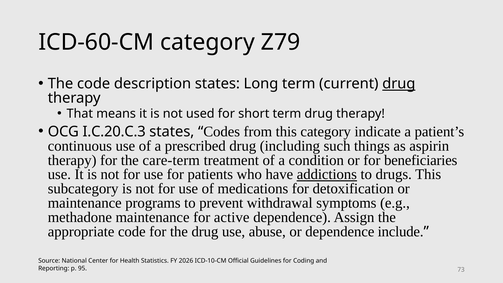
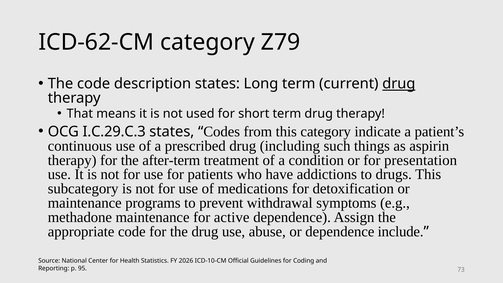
ICD-60-CM: ICD-60-CM -> ICD-62-CM
I.C.20.C.3: I.C.20.C.3 -> I.C.29.C.3
care-term: care-term -> after-term
beneficiaries: beneficiaries -> presentation
addictions underline: present -> none
